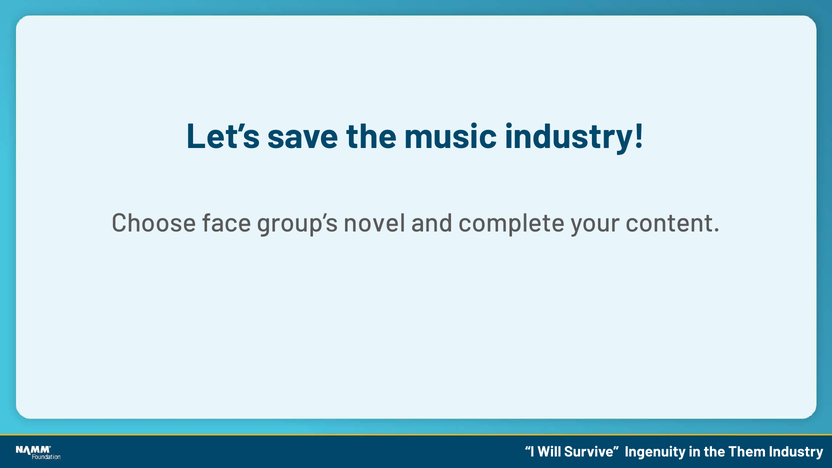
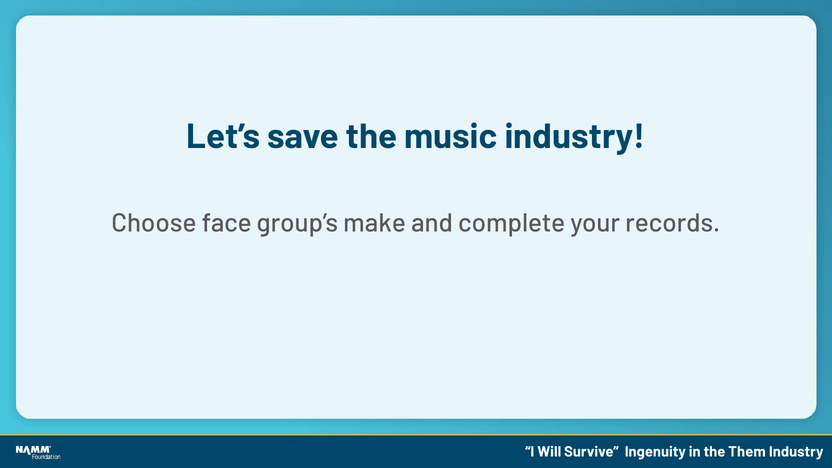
novel: novel -> make
content: content -> records
